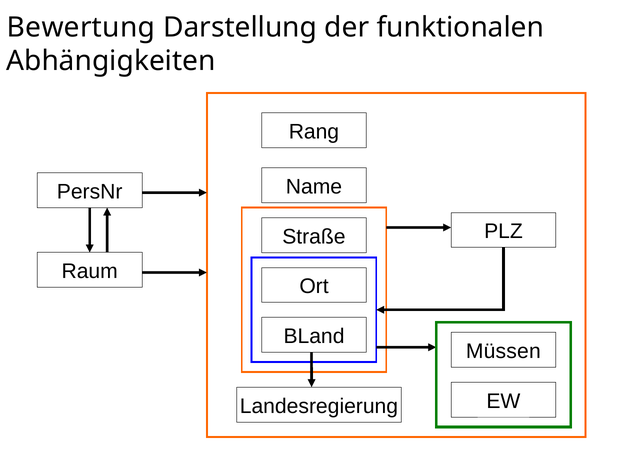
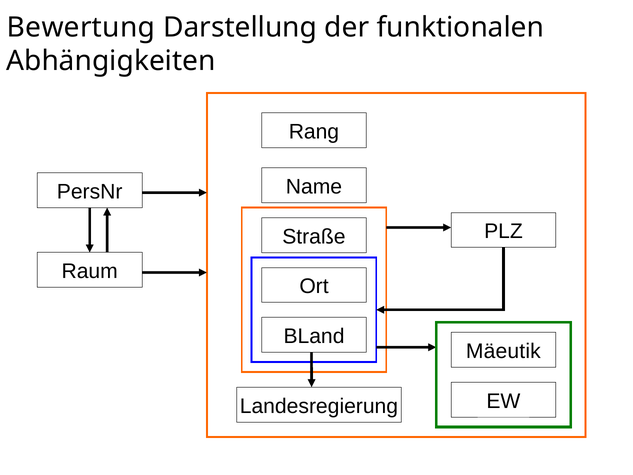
Müssen: Müssen -> Mäeutik
